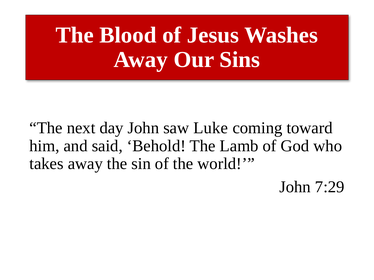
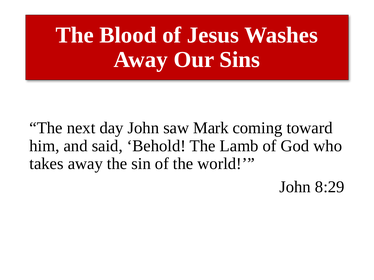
Luke: Luke -> Mark
7:29: 7:29 -> 8:29
